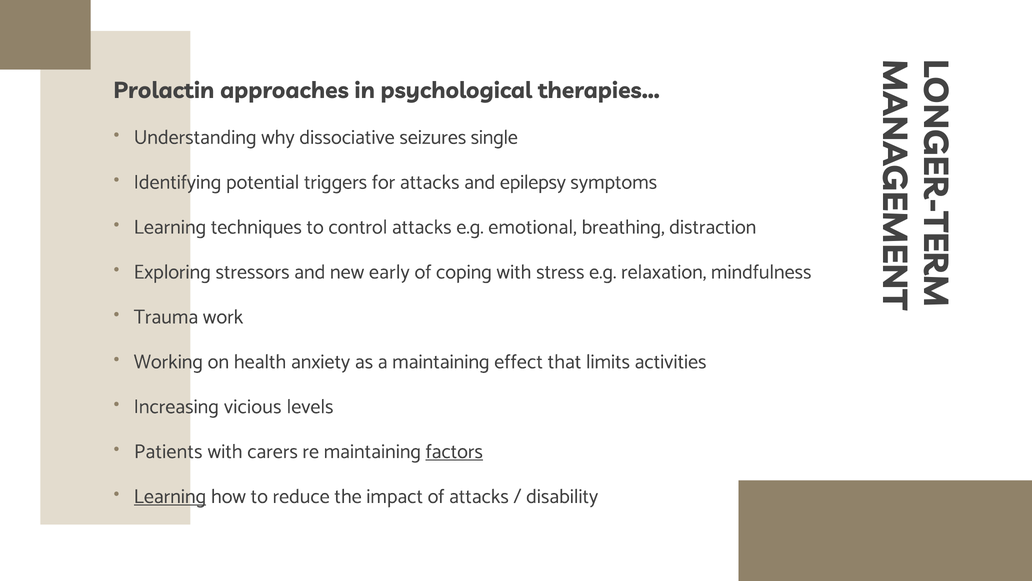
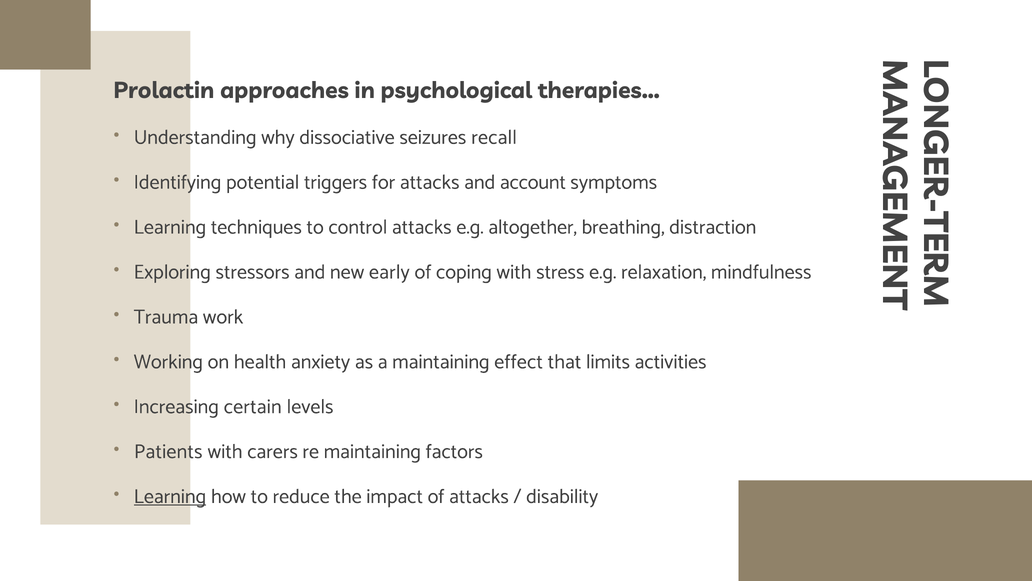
single: single -> recall
epilepsy: epilepsy -> account
emotional: emotional -> altogether
vicious: vicious -> certain
factors underline: present -> none
